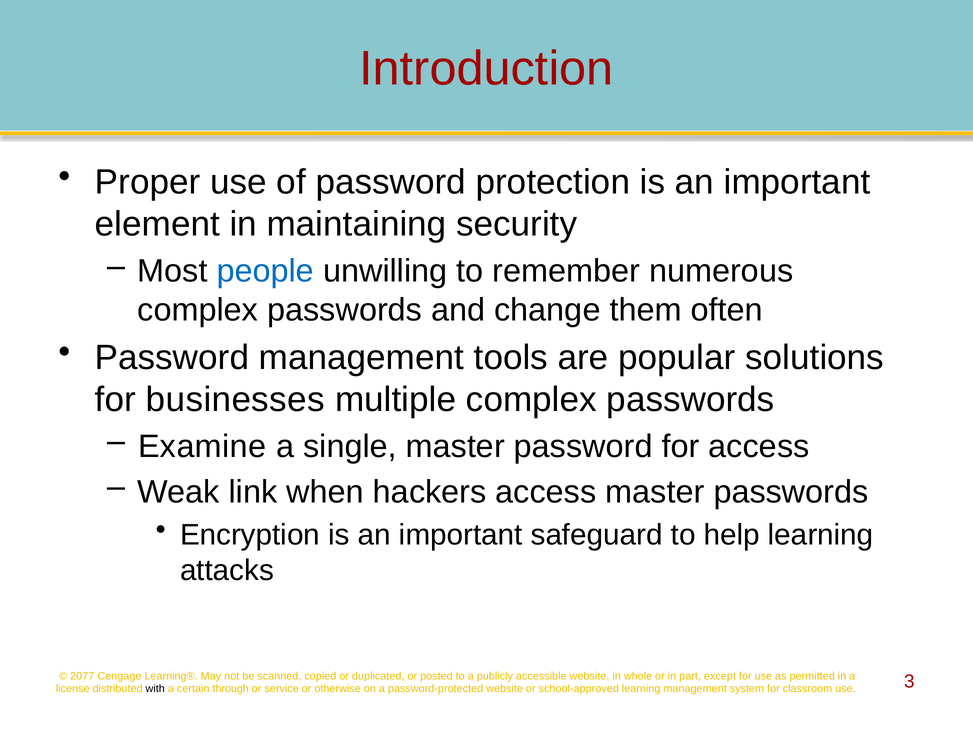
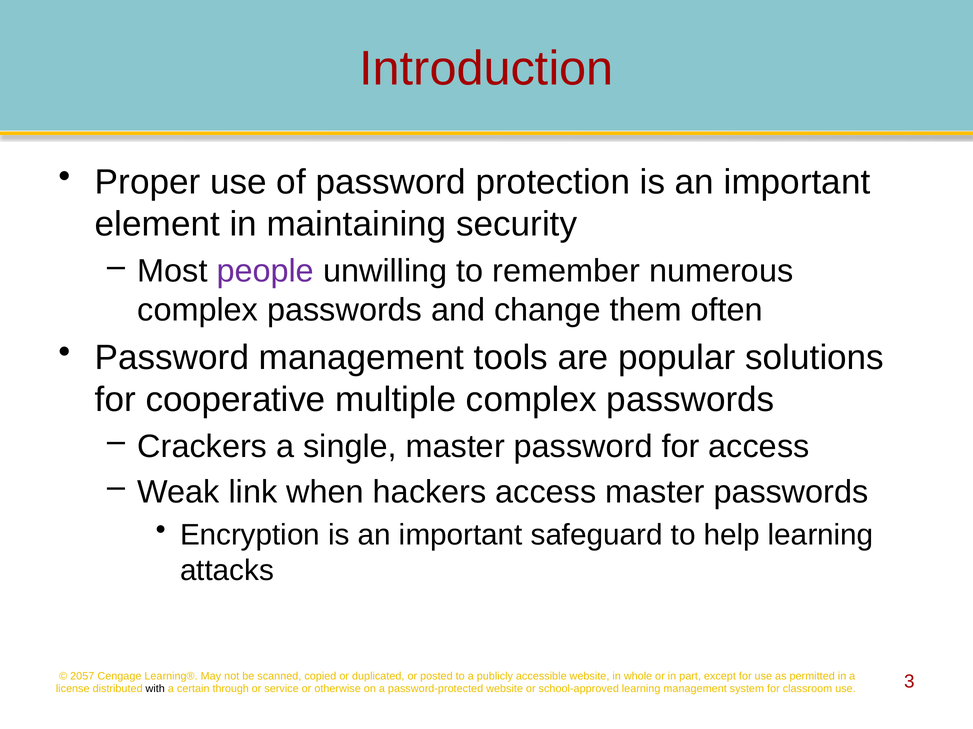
people colour: blue -> purple
businesses: businesses -> cooperative
Examine: Examine -> Crackers
2077: 2077 -> 2057
